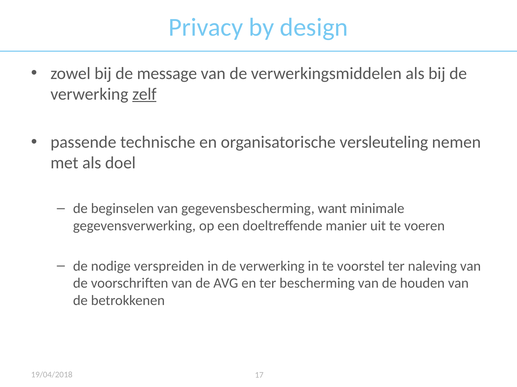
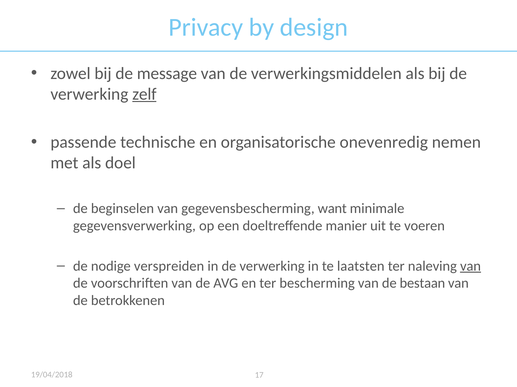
versleuteling: versleuteling -> onevenredig
voorstel: voorstel -> laatsten
van at (471, 266) underline: none -> present
houden: houden -> bestaan
